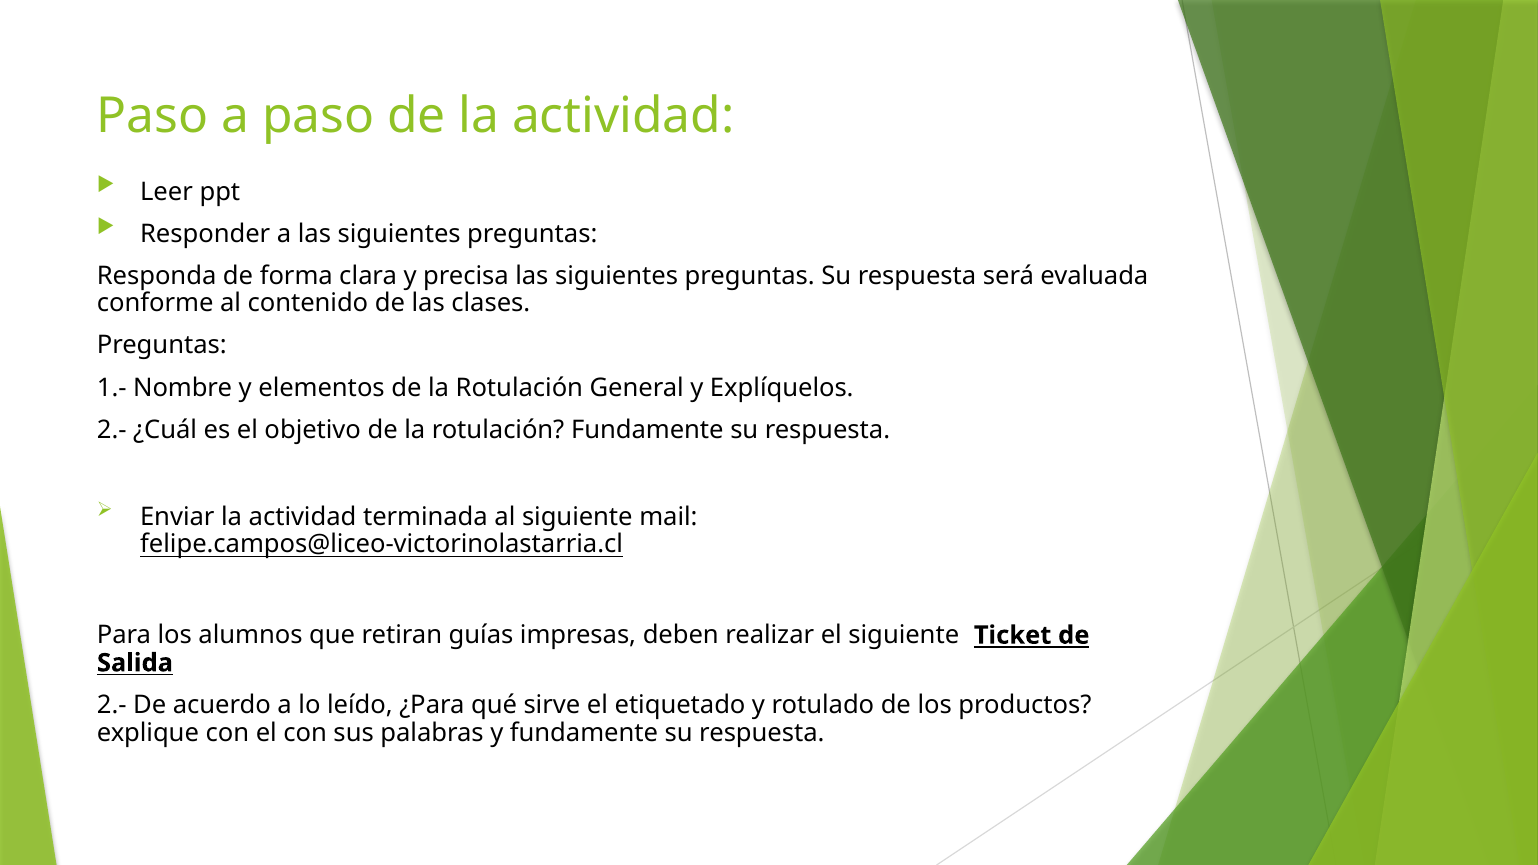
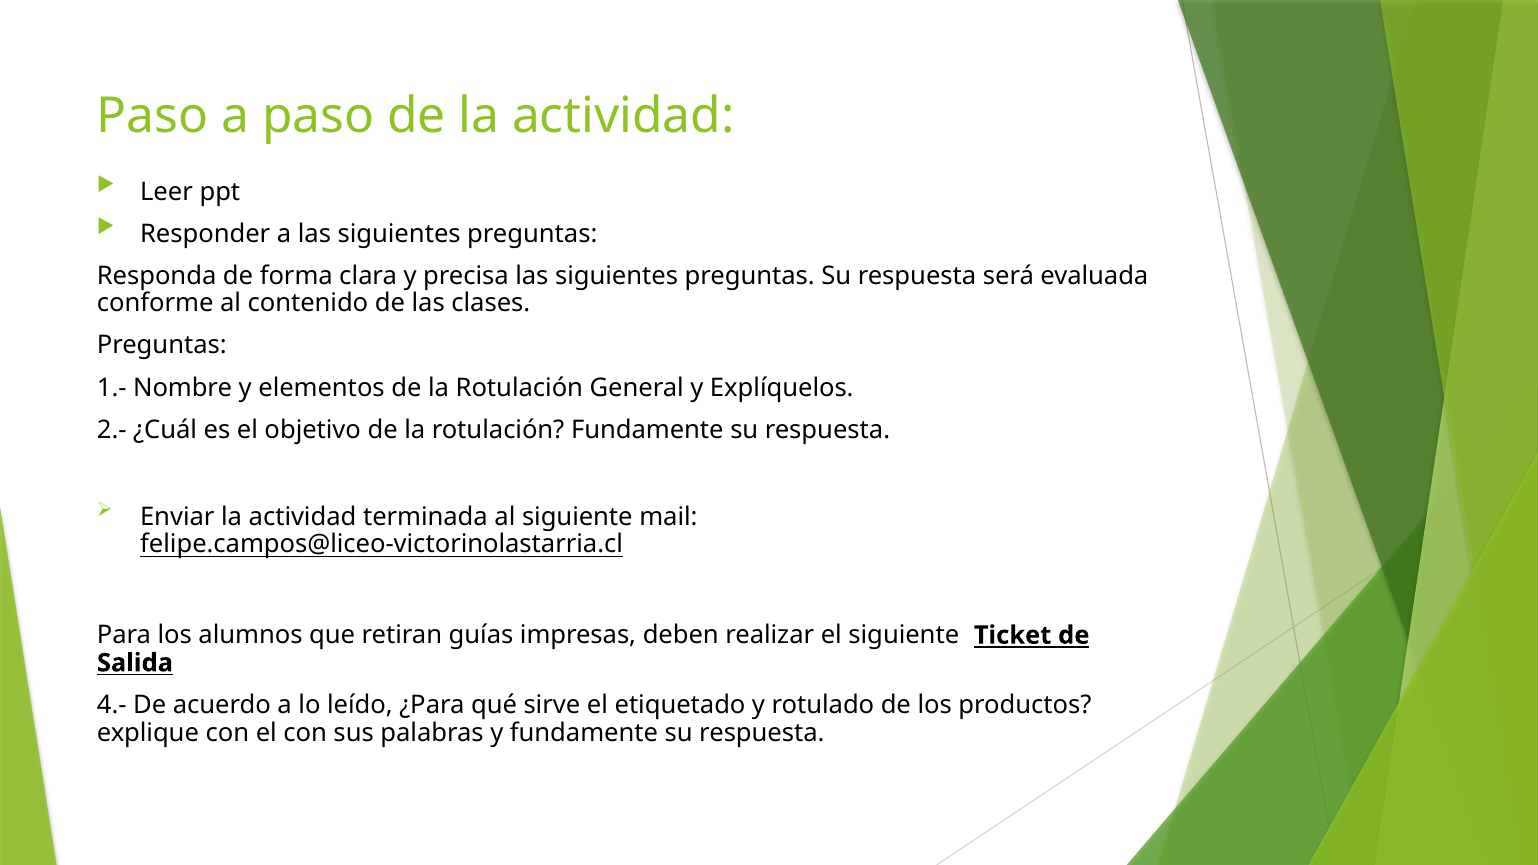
2.- at (112, 705): 2.- -> 4.-
